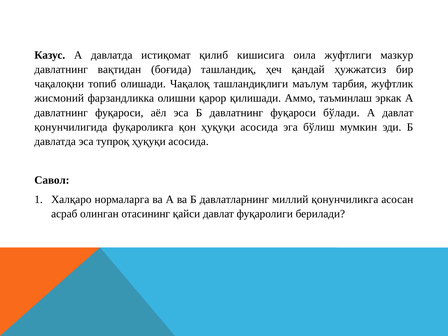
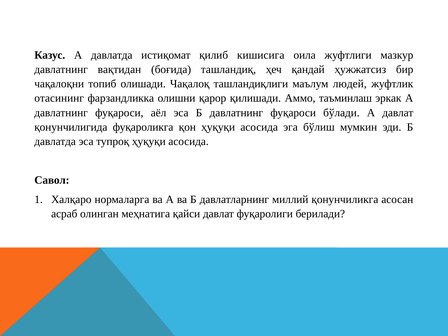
тарбия: тарбия -> людей
жисмоний: жисмоний -> отасининг
отасининг: отасининг -> меҳнатига
